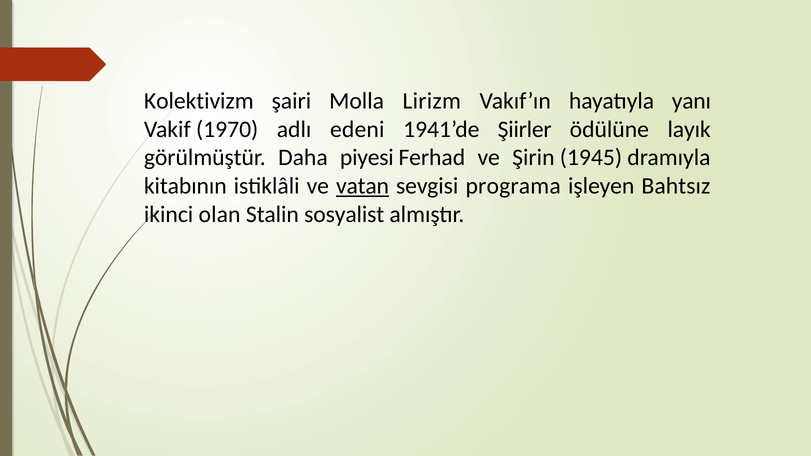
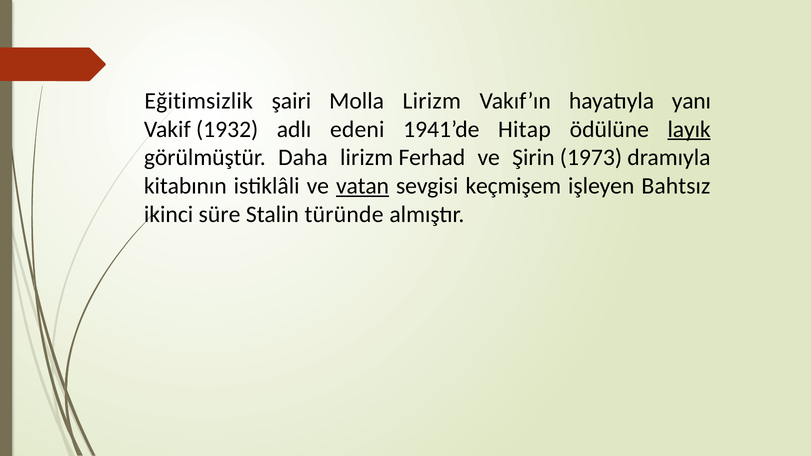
Kolektivizm: Kolektivizm -> Eğitimsizlik
1970: 1970 -> 1932
Şiirler: Şiirler -> Hitap
layık underline: none -> present
Daha piyesi: piyesi -> lirizm
1945: 1945 -> 1973
programa: programa -> keçmişem
olan: olan -> süre
sosyalist: sosyalist -> türünde
